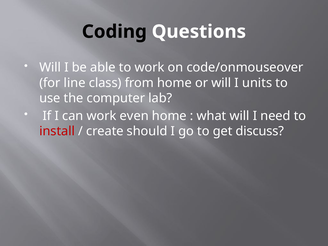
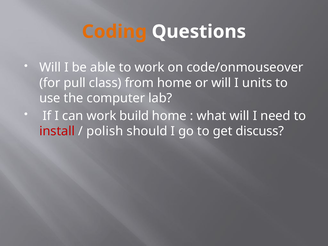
Coding colour: black -> orange
line: line -> pull
even: even -> build
create: create -> polish
